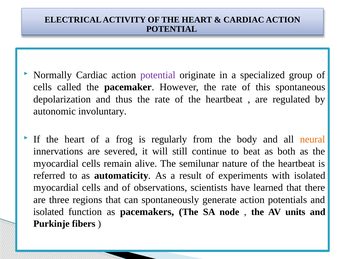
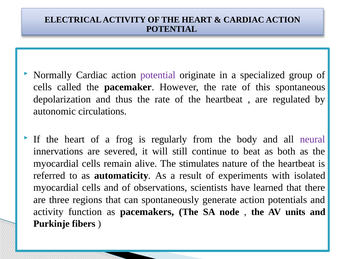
involuntary: involuntary -> circulations
neural colour: orange -> purple
semilunar: semilunar -> stimulates
isolated at (48, 212): isolated -> activity
